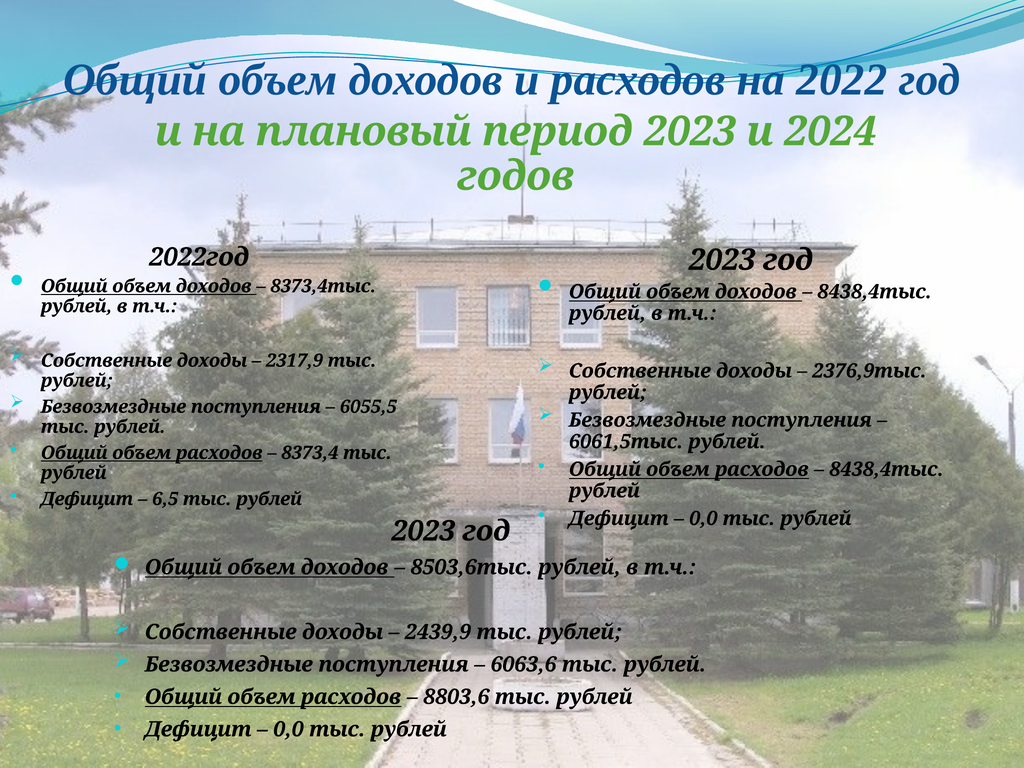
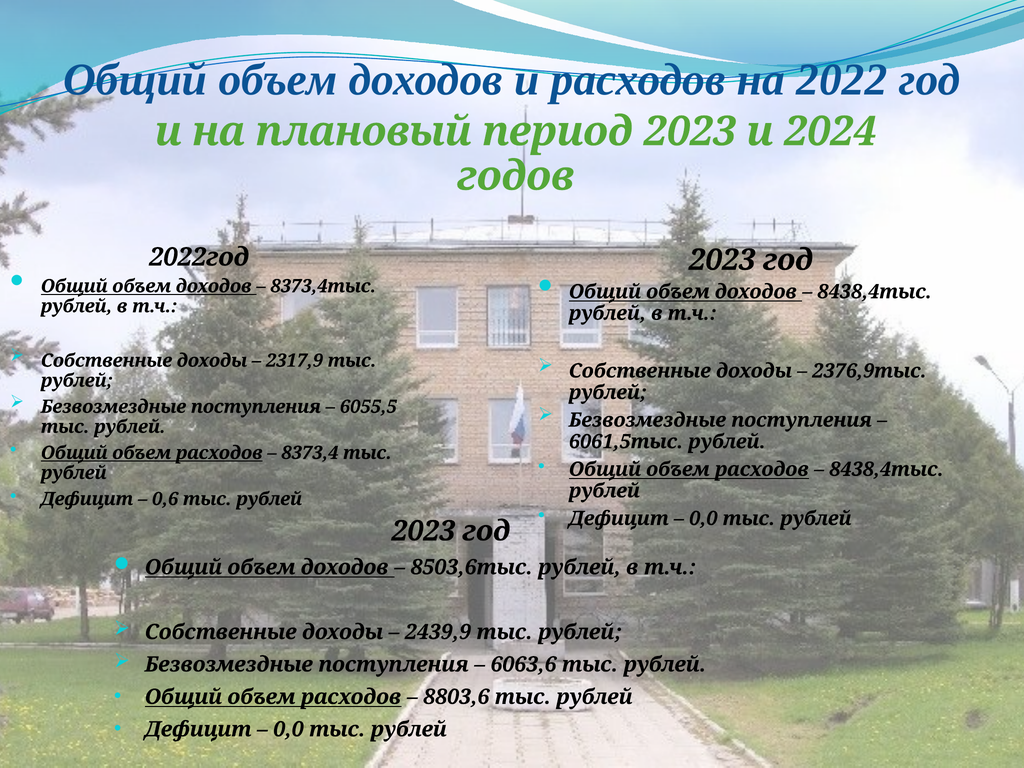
6,5: 6,5 -> 0,6
